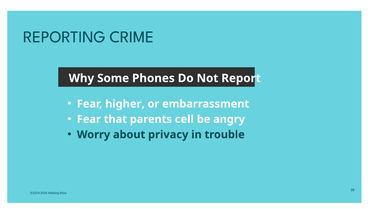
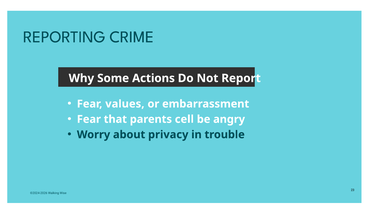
Phones: Phones -> Actions
higher: higher -> values
